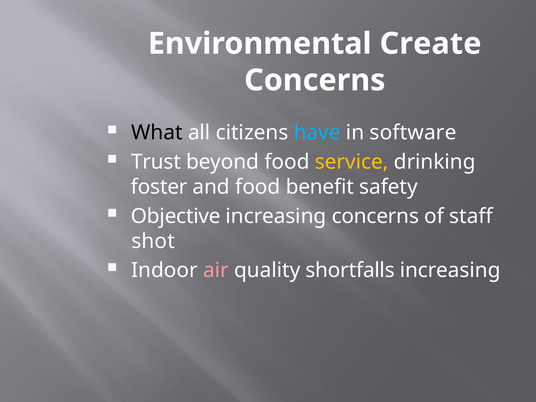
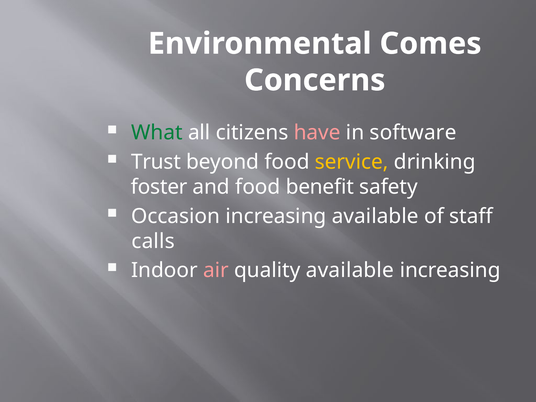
Create: Create -> Comes
What colour: black -> green
have colour: light blue -> pink
Objective: Objective -> Occasion
increasing concerns: concerns -> available
shot: shot -> calls
quality shortfalls: shortfalls -> available
